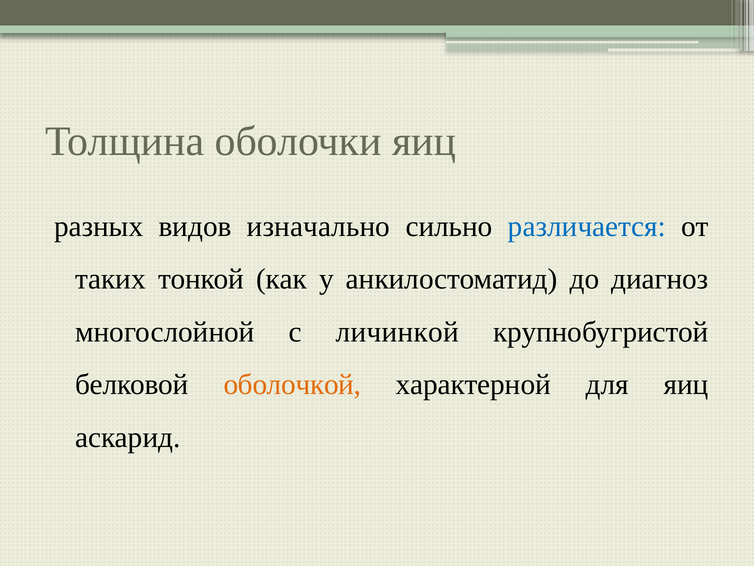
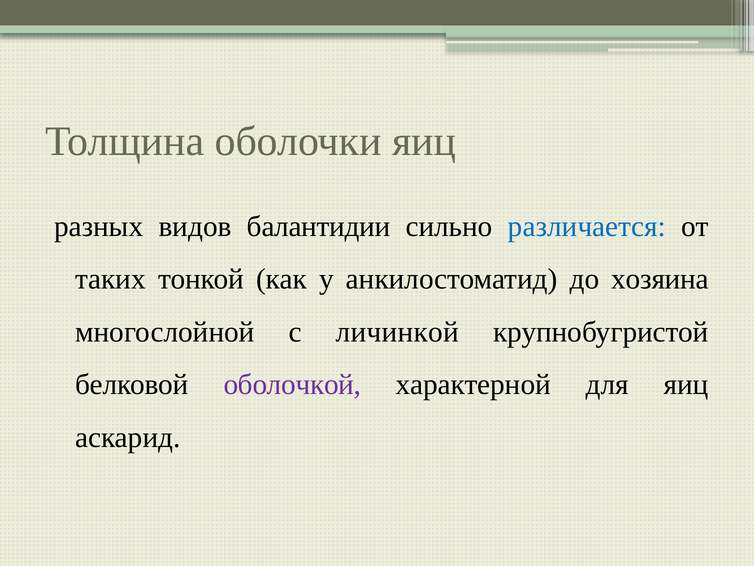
изначально: изначально -> балантидии
диагноз: диагноз -> хозяина
оболочкой colour: orange -> purple
